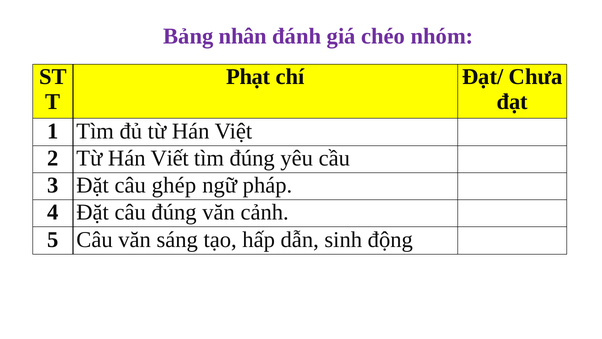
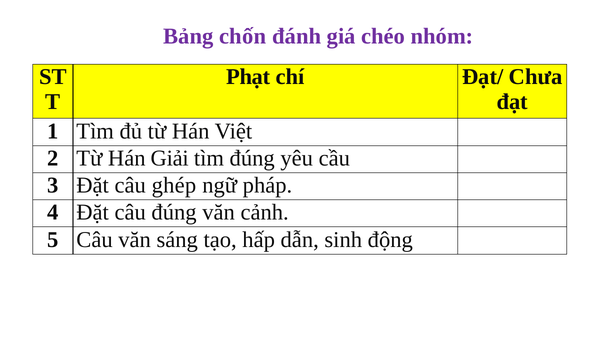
nhân: nhân -> chốn
Viết: Viết -> Giải
